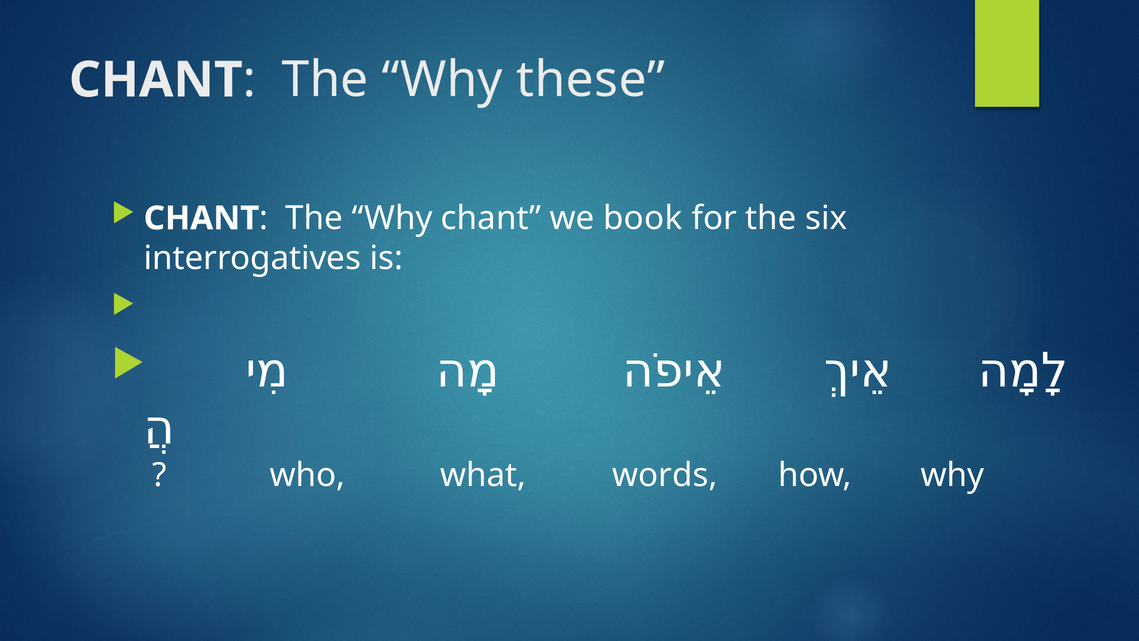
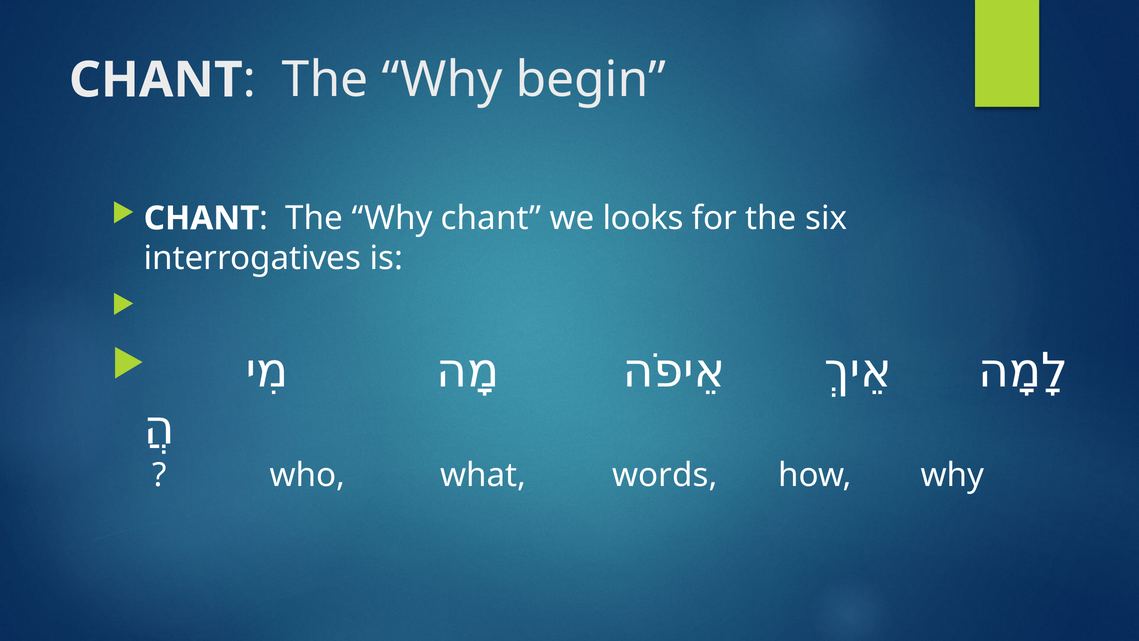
these: these -> begin
book: book -> looks
